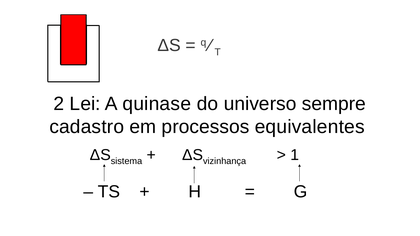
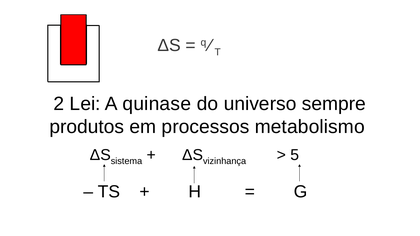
cadastro: cadastro -> produtos
equivalentes: equivalentes -> metabolismo
1: 1 -> 5
